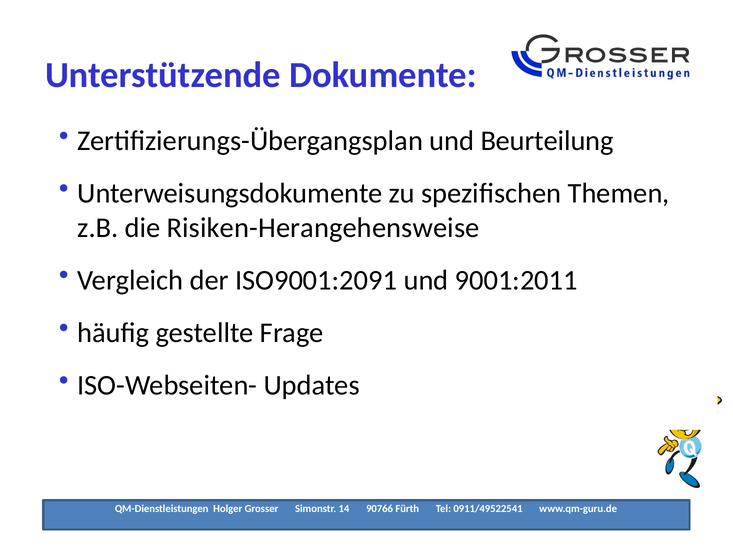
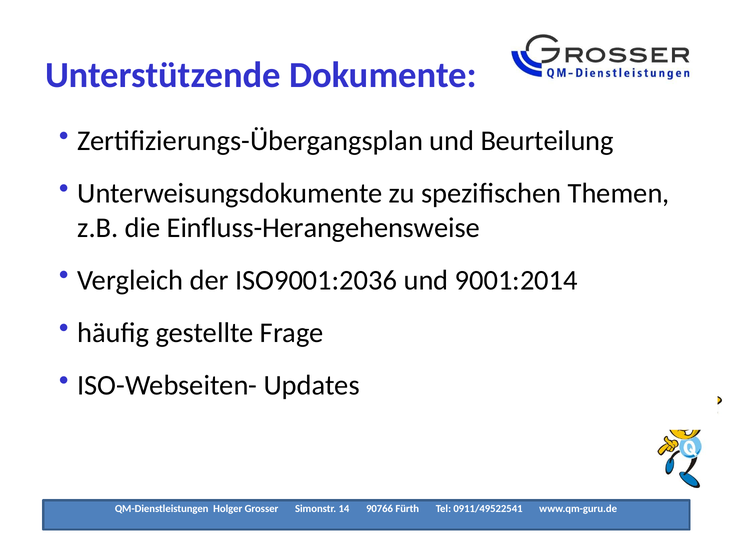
Risiken-Herangehensweise: Risiken-Herangehensweise -> Einfluss-Herangehensweise
ISO9001:2091: ISO9001:2091 -> ISO9001:2036
9001:2011: 9001:2011 -> 9001:2014
